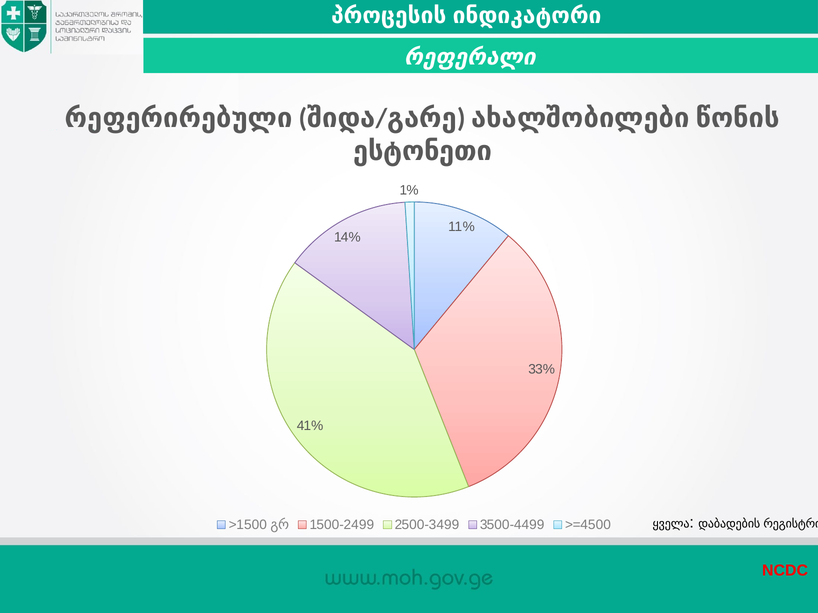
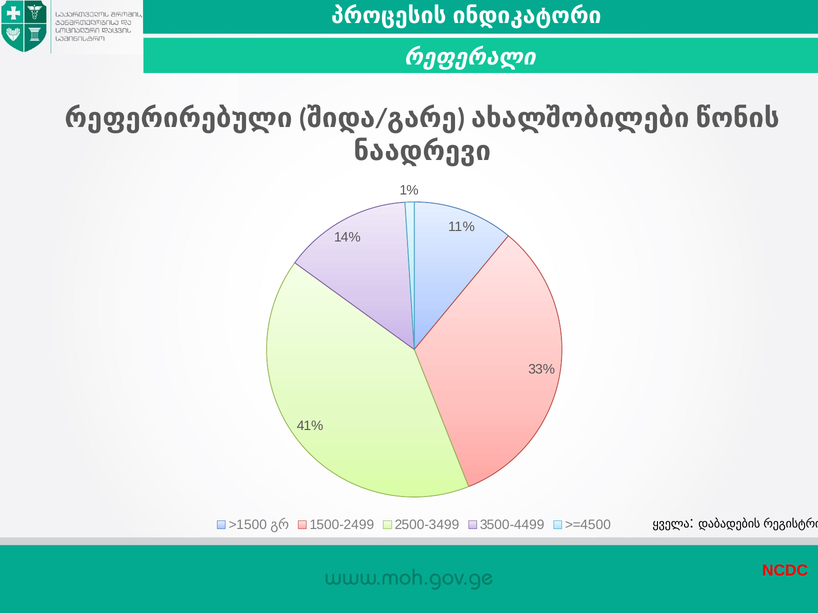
ესტონეთი: ესტონეთი -> ნაადრევი
